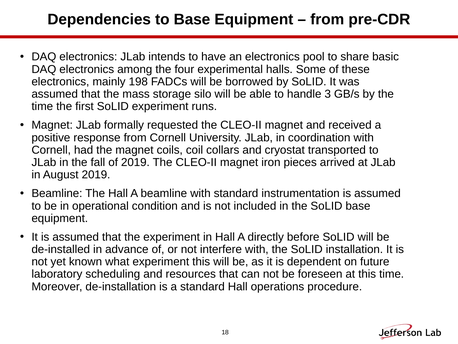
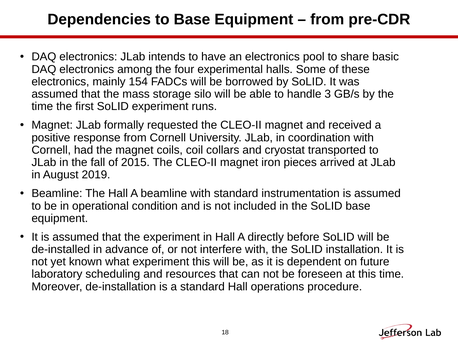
198: 198 -> 154
of 2019: 2019 -> 2015
